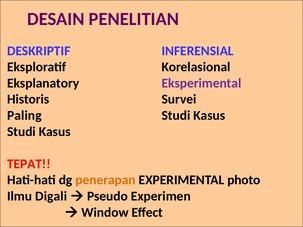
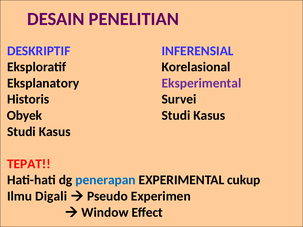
Paling: Paling -> Obyek
penerapan colour: orange -> blue
photo: photo -> cukup
